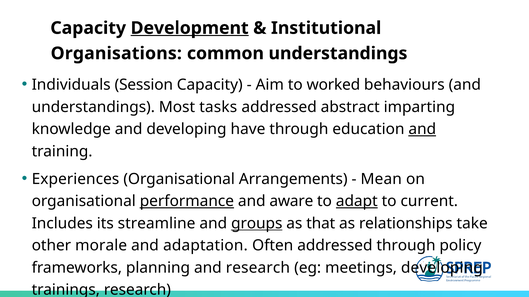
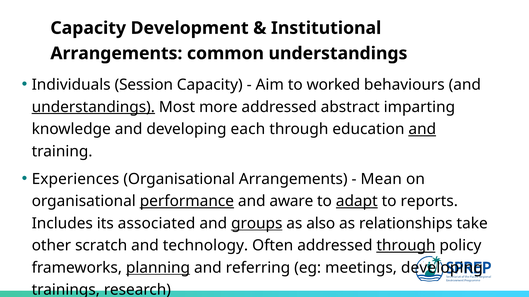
Development underline: present -> none
Organisations at (116, 53): Organisations -> Arrangements
understandings at (93, 107) underline: none -> present
tasks: tasks -> more
have: have -> each
current: current -> reports
streamline: streamline -> associated
that: that -> also
morale: morale -> scratch
adaptation: adaptation -> technology
through at (406, 246) underline: none -> present
planning underline: none -> present
and research: research -> referring
